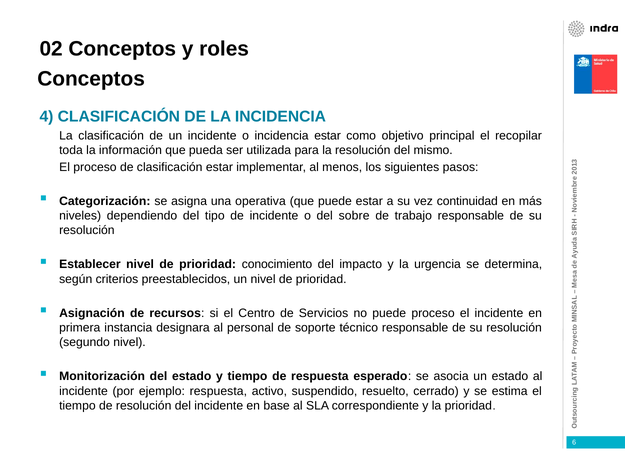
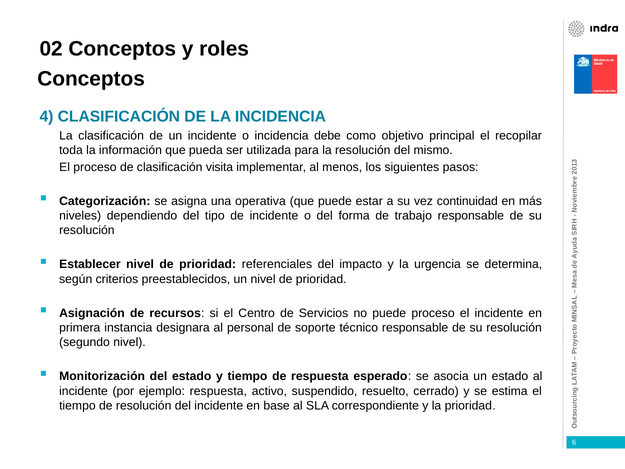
incidencia estar: estar -> debe
clasificación estar: estar -> visita
sobre: sobre -> forma
conocimiento: conocimiento -> referenciales
